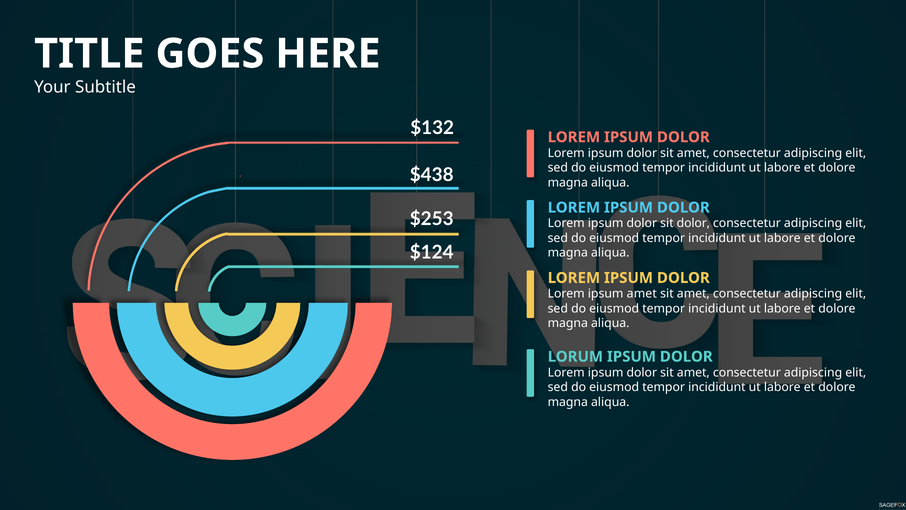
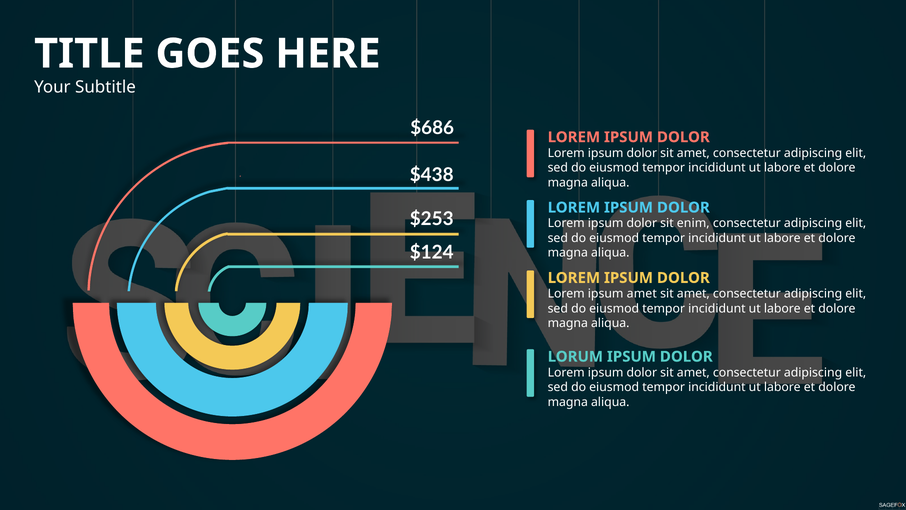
$132: $132 -> $686
sit dolor: dolor -> enim
